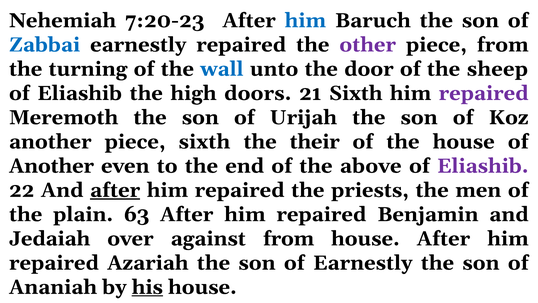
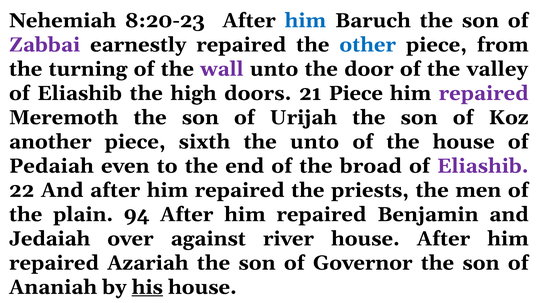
7:20-23: 7:20-23 -> 8:20-23
Zabbai colour: blue -> purple
other colour: purple -> blue
wall colour: blue -> purple
sheep: sheep -> valley
21 Sixth: Sixth -> Piece
the their: their -> unto
Another at (52, 166): Another -> Pedaiah
above: above -> broad
after at (115, 190) underline: present -> none
63: 63 -> 94
against from: from -> river
of Earnestly: Earnestly -> Governor
